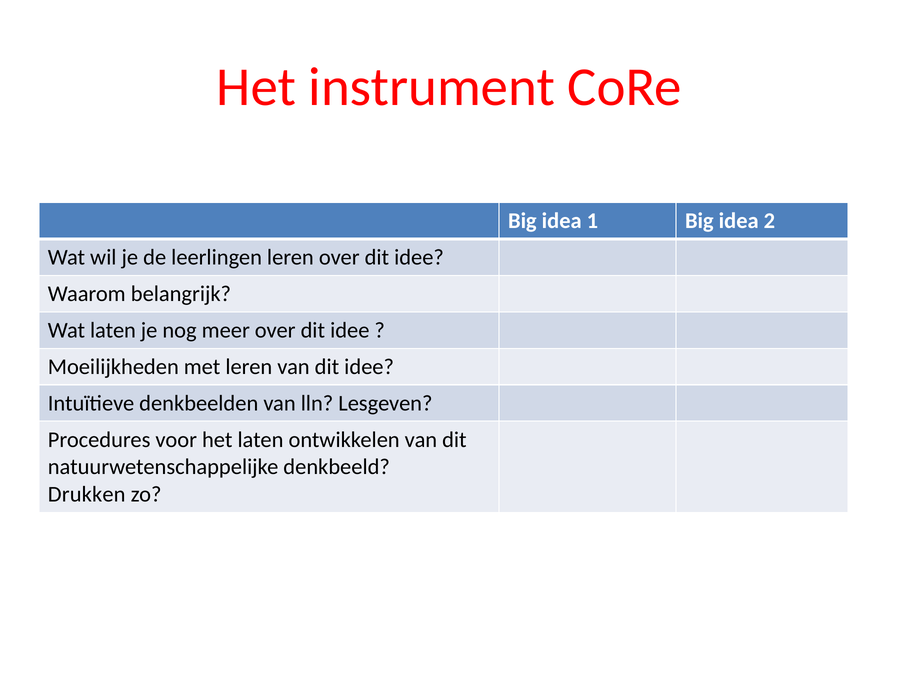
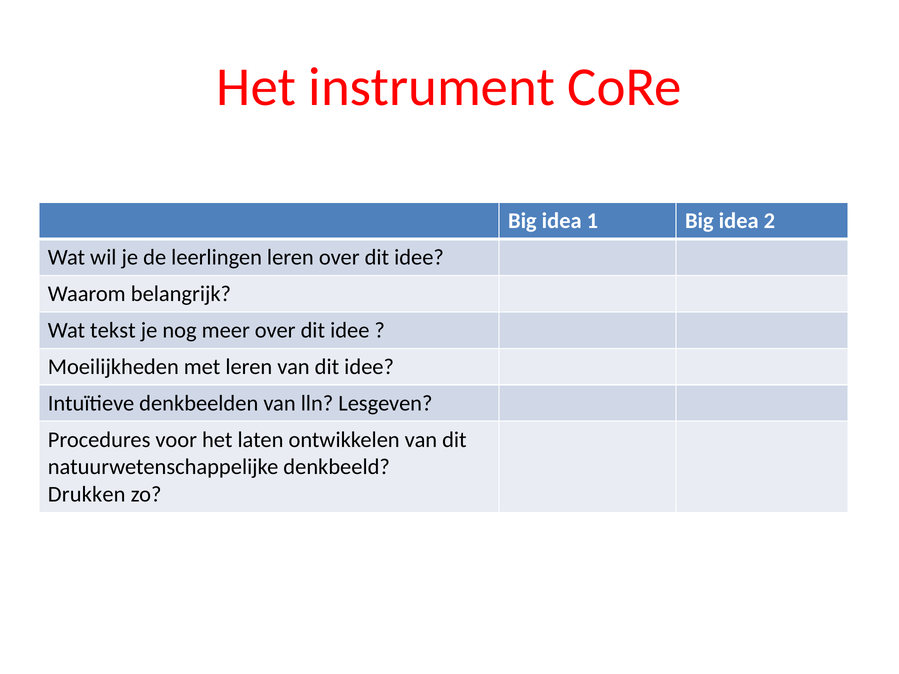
Wat laten: laten -> tekst
